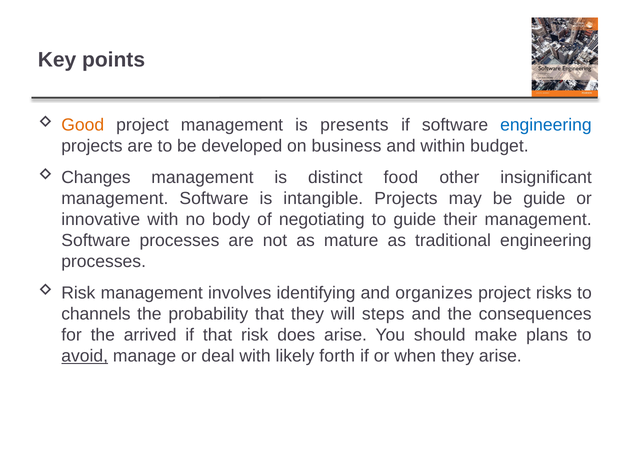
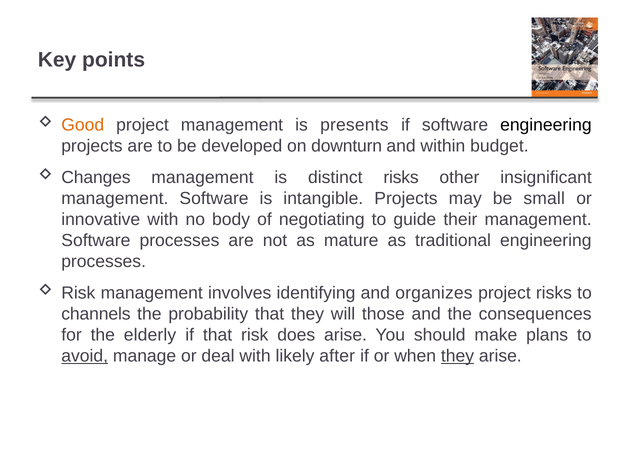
engineering at (546, 125) colour: blue -> black
business: business -> downturn
distinct food: food -> risks
be guide: guide -> small
steps: steps -> those
arrived: arrived -> elderly
forth: forth -> after
they at (458, 356) underline: none -> present
